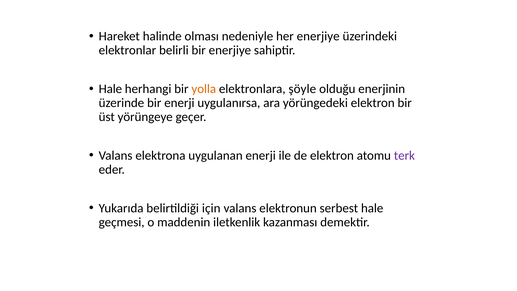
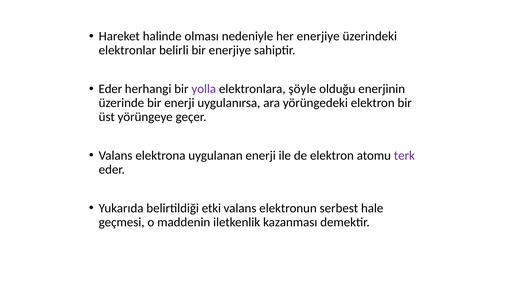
Hale at (110, 89): Hale -> Eder
yolla colour: orange -> purple
için: için -> etki
